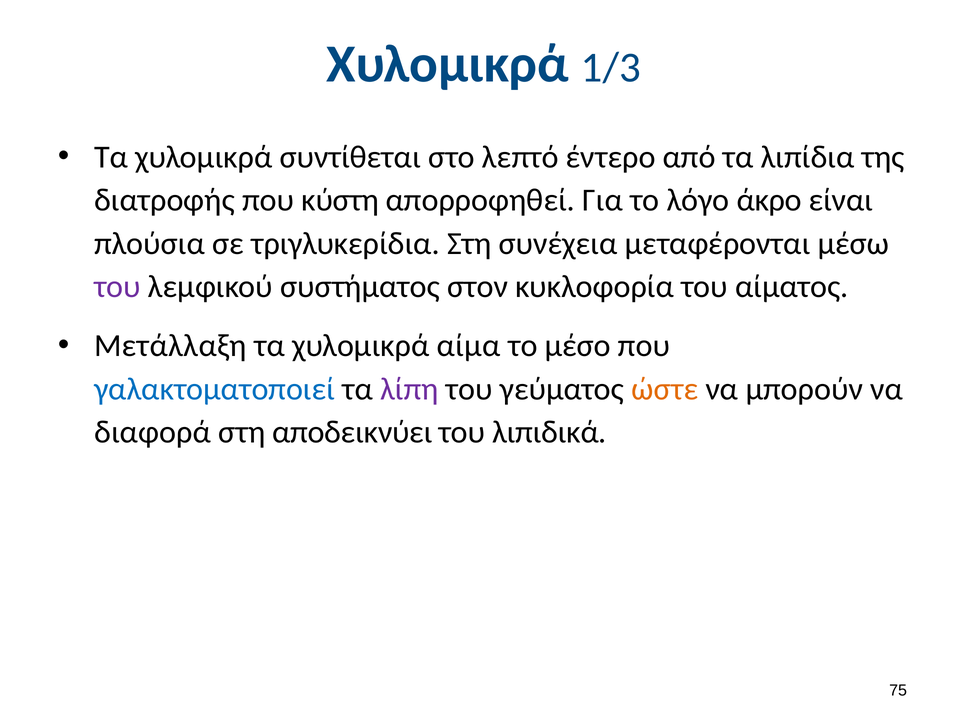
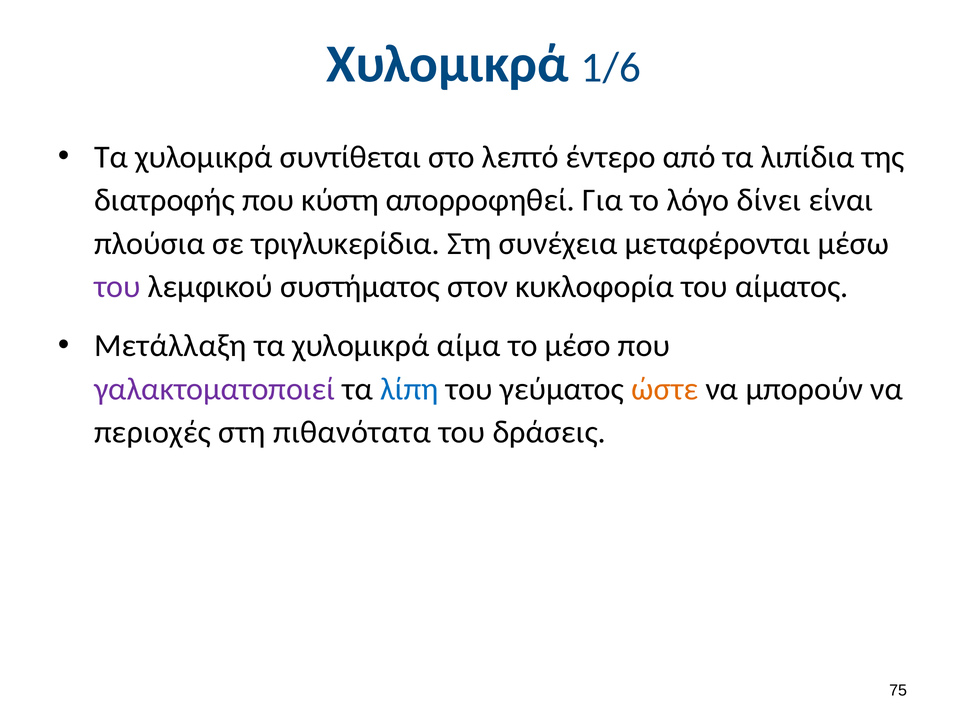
1/3: 1/3 -> 1/6
άκρο: άκρο -> δίνει
γαλακτοματοποιεί colour: blue -> purple
λίπη colour: purple -> blue
διαφορά: διαφορά -> περιοχές
αποδεικνύει: αποδεικνύει -> πιθανότατα
λιπιδικά: λιπιδικά -> δράσεις
